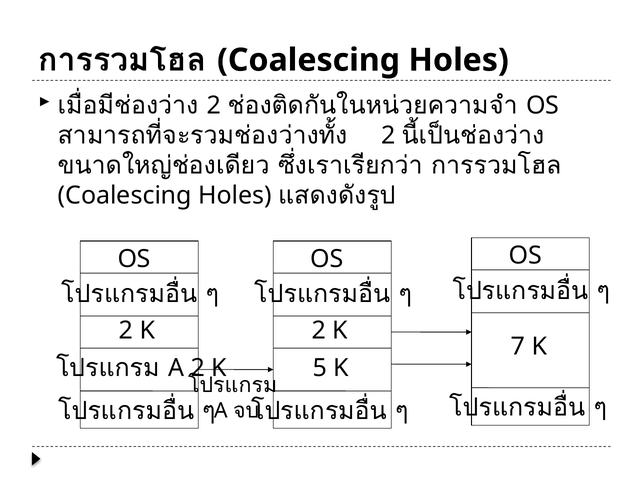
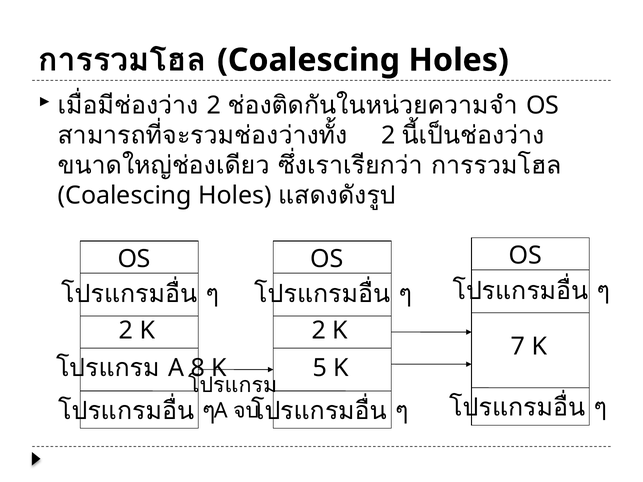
A 2: 2 -> 8
